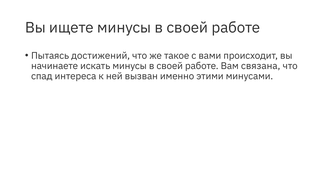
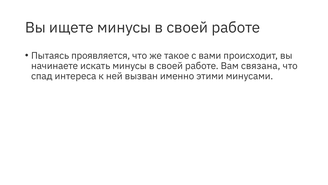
достижений: достижений -> проявляется
